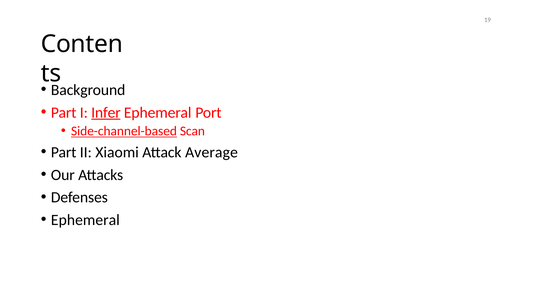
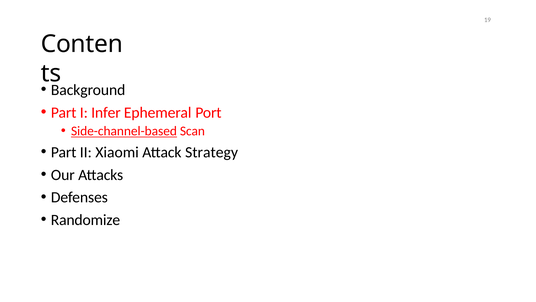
Infer underline: present -> none
Average: Average -> Strategy
Ephemeral at (85, 219): Ephemeral -> Randomize
